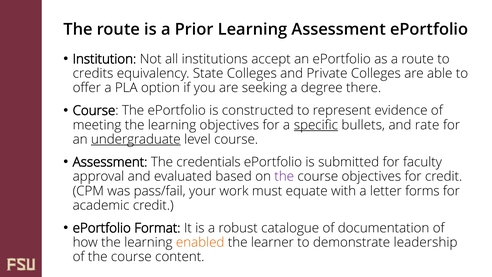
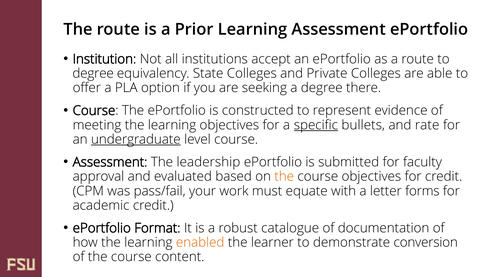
credits at (93, 73): credits -> degree
credentials: credentials -> leadership
the at (284, 176) colour: purple -> orange
leadership: leadership -> conversion
